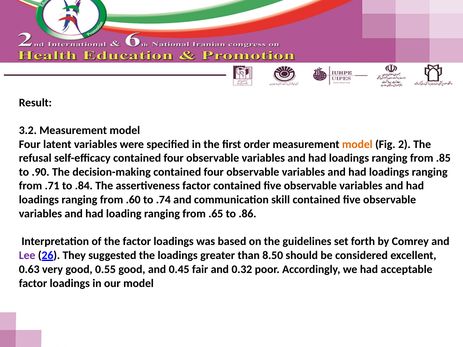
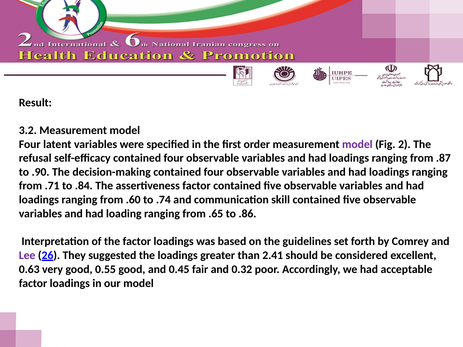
model at (357, 144) colour: orange -> purple
.85: .85 -> .87
8.50: 8.50 -> 2.41
